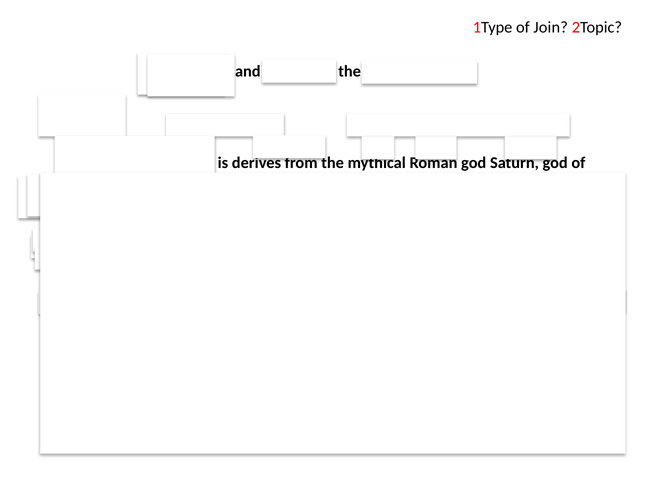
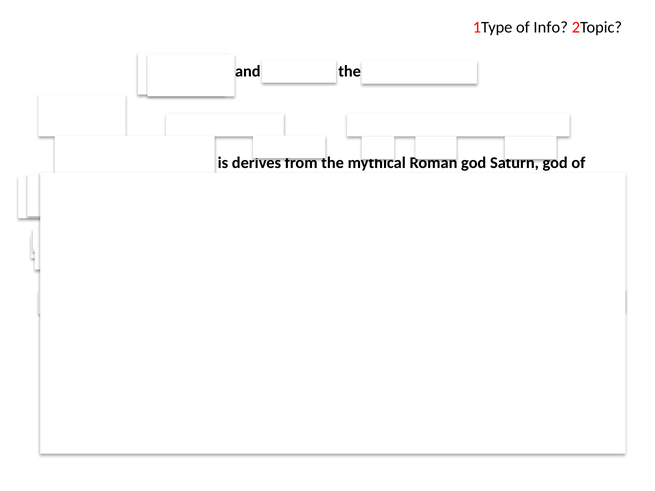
of Join: Join -> Info
